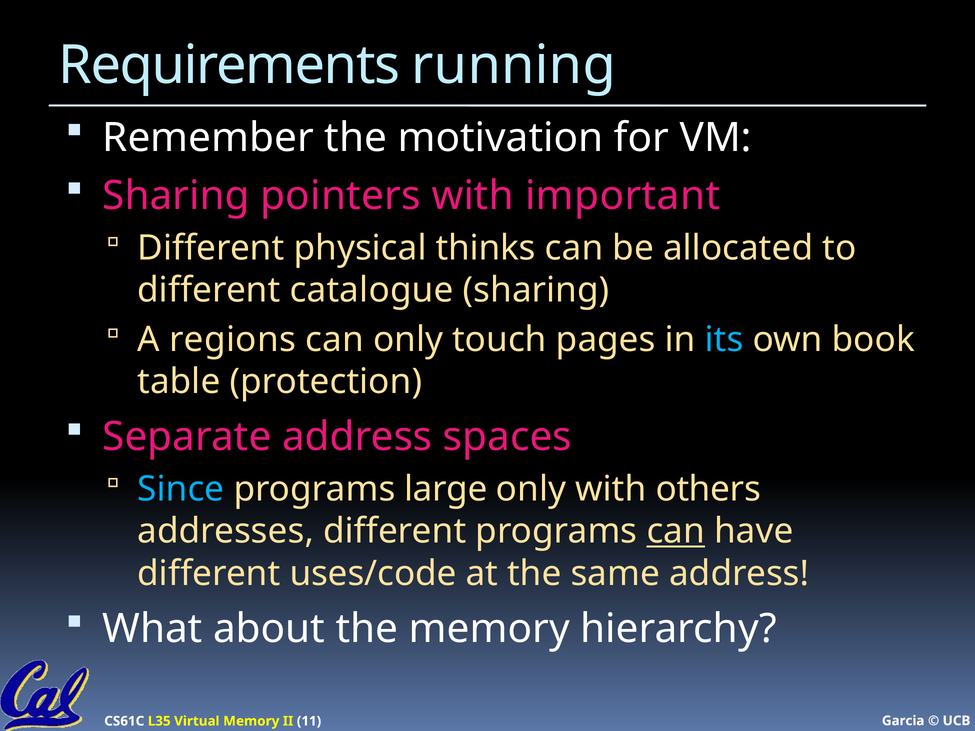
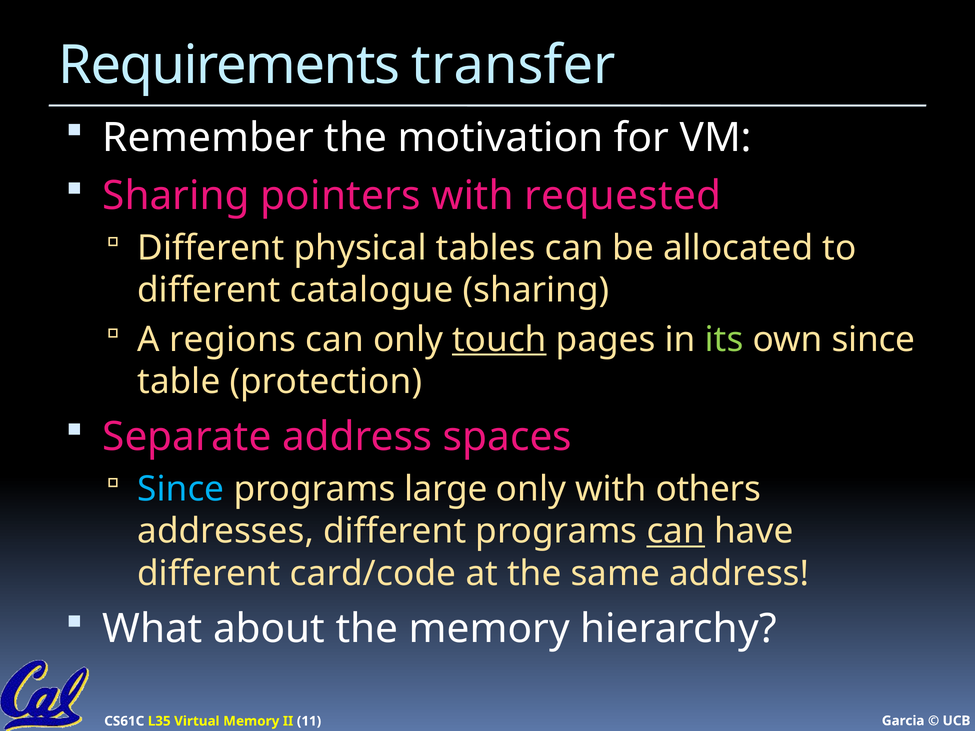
running: running -> transfer
important: important -> requested
thinks: thinks -> tables
touch underline: none -> present
its colour: light blue -> light green
own book: book -> since
uses/code: uses/code -> card/code
